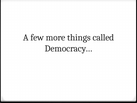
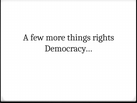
called: called -> rights
